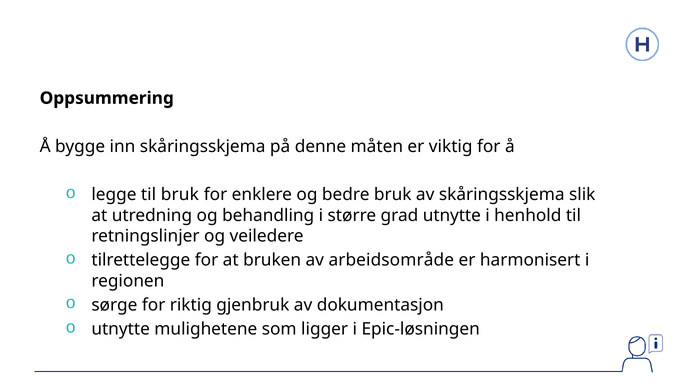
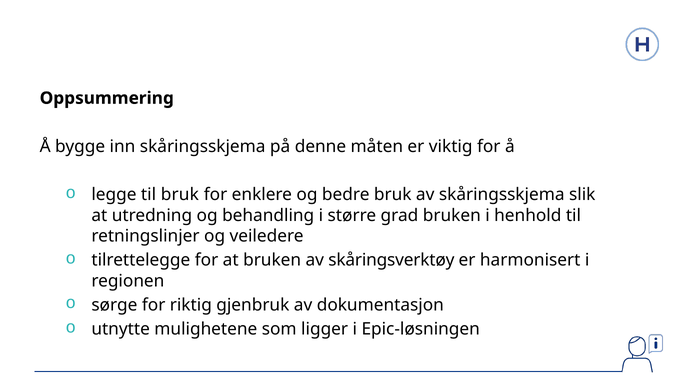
grad utnytte: utnytte -> bruken
arbeidsområde: arbeidsområde -> skåringsverktøy
